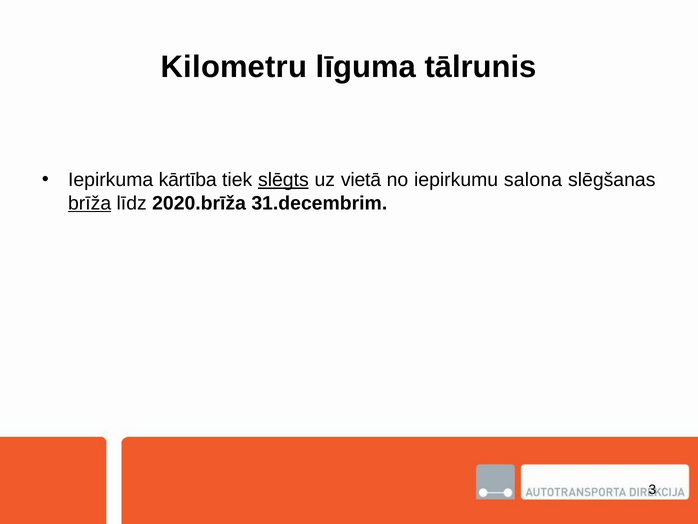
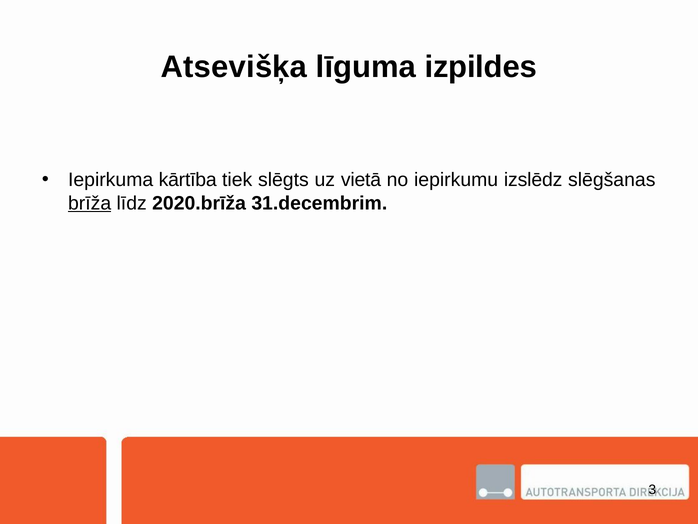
Kilometru: Kilometru -> Atsevišķa
tālrunis: tālrunis -> izpildes
slēgts underline: present -> none
salona: salona -> izslēdz
